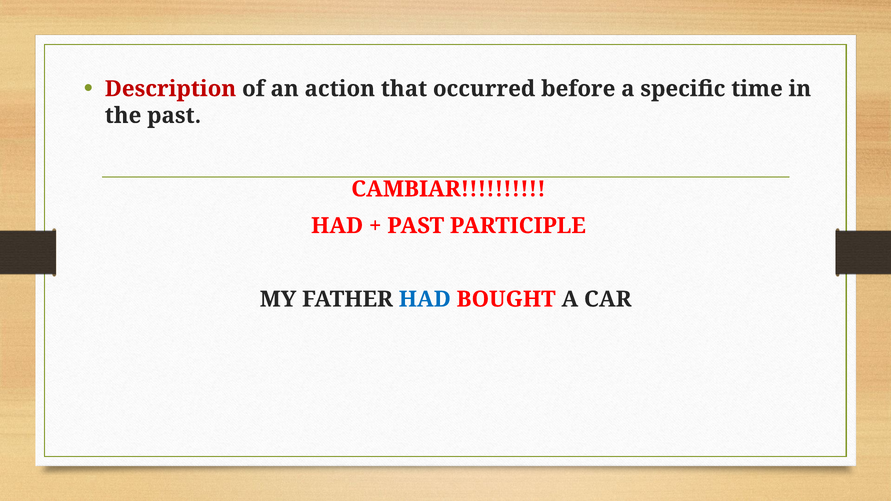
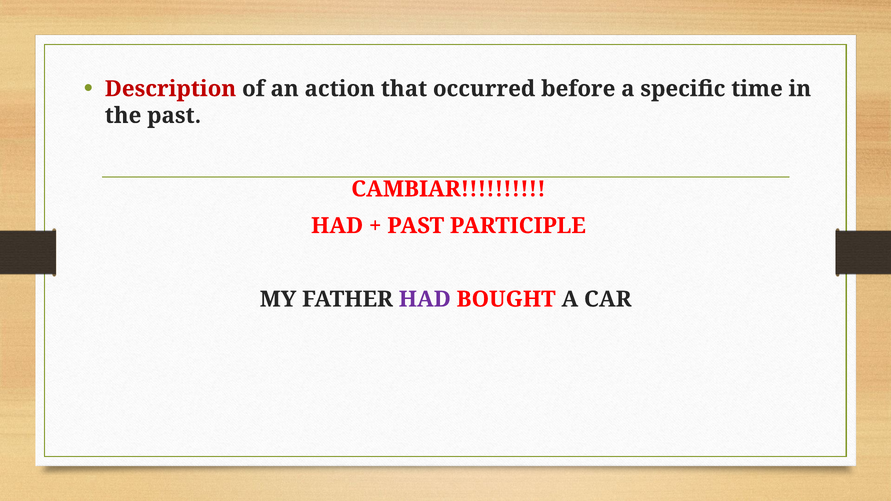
HAD at (425, 299) colour: blue -> purple
